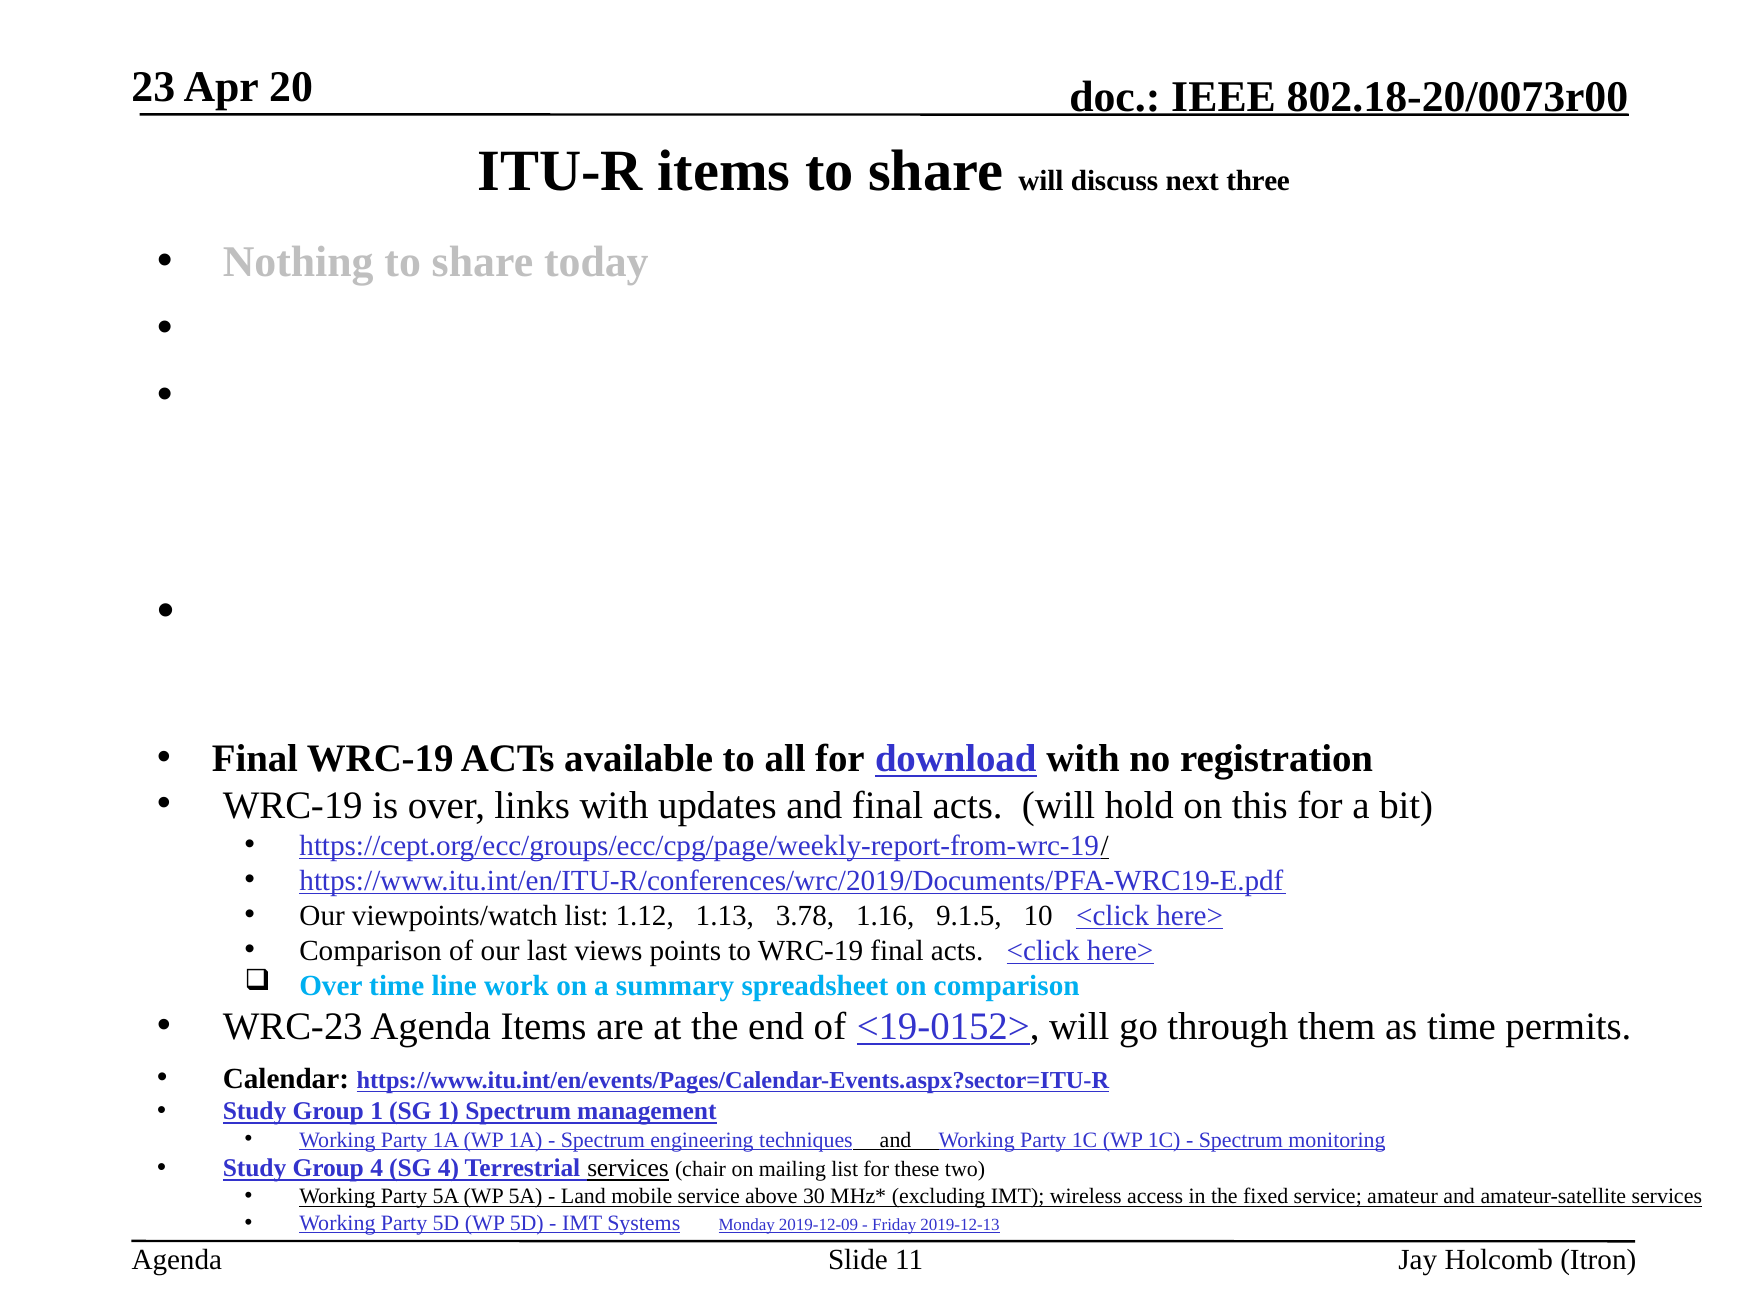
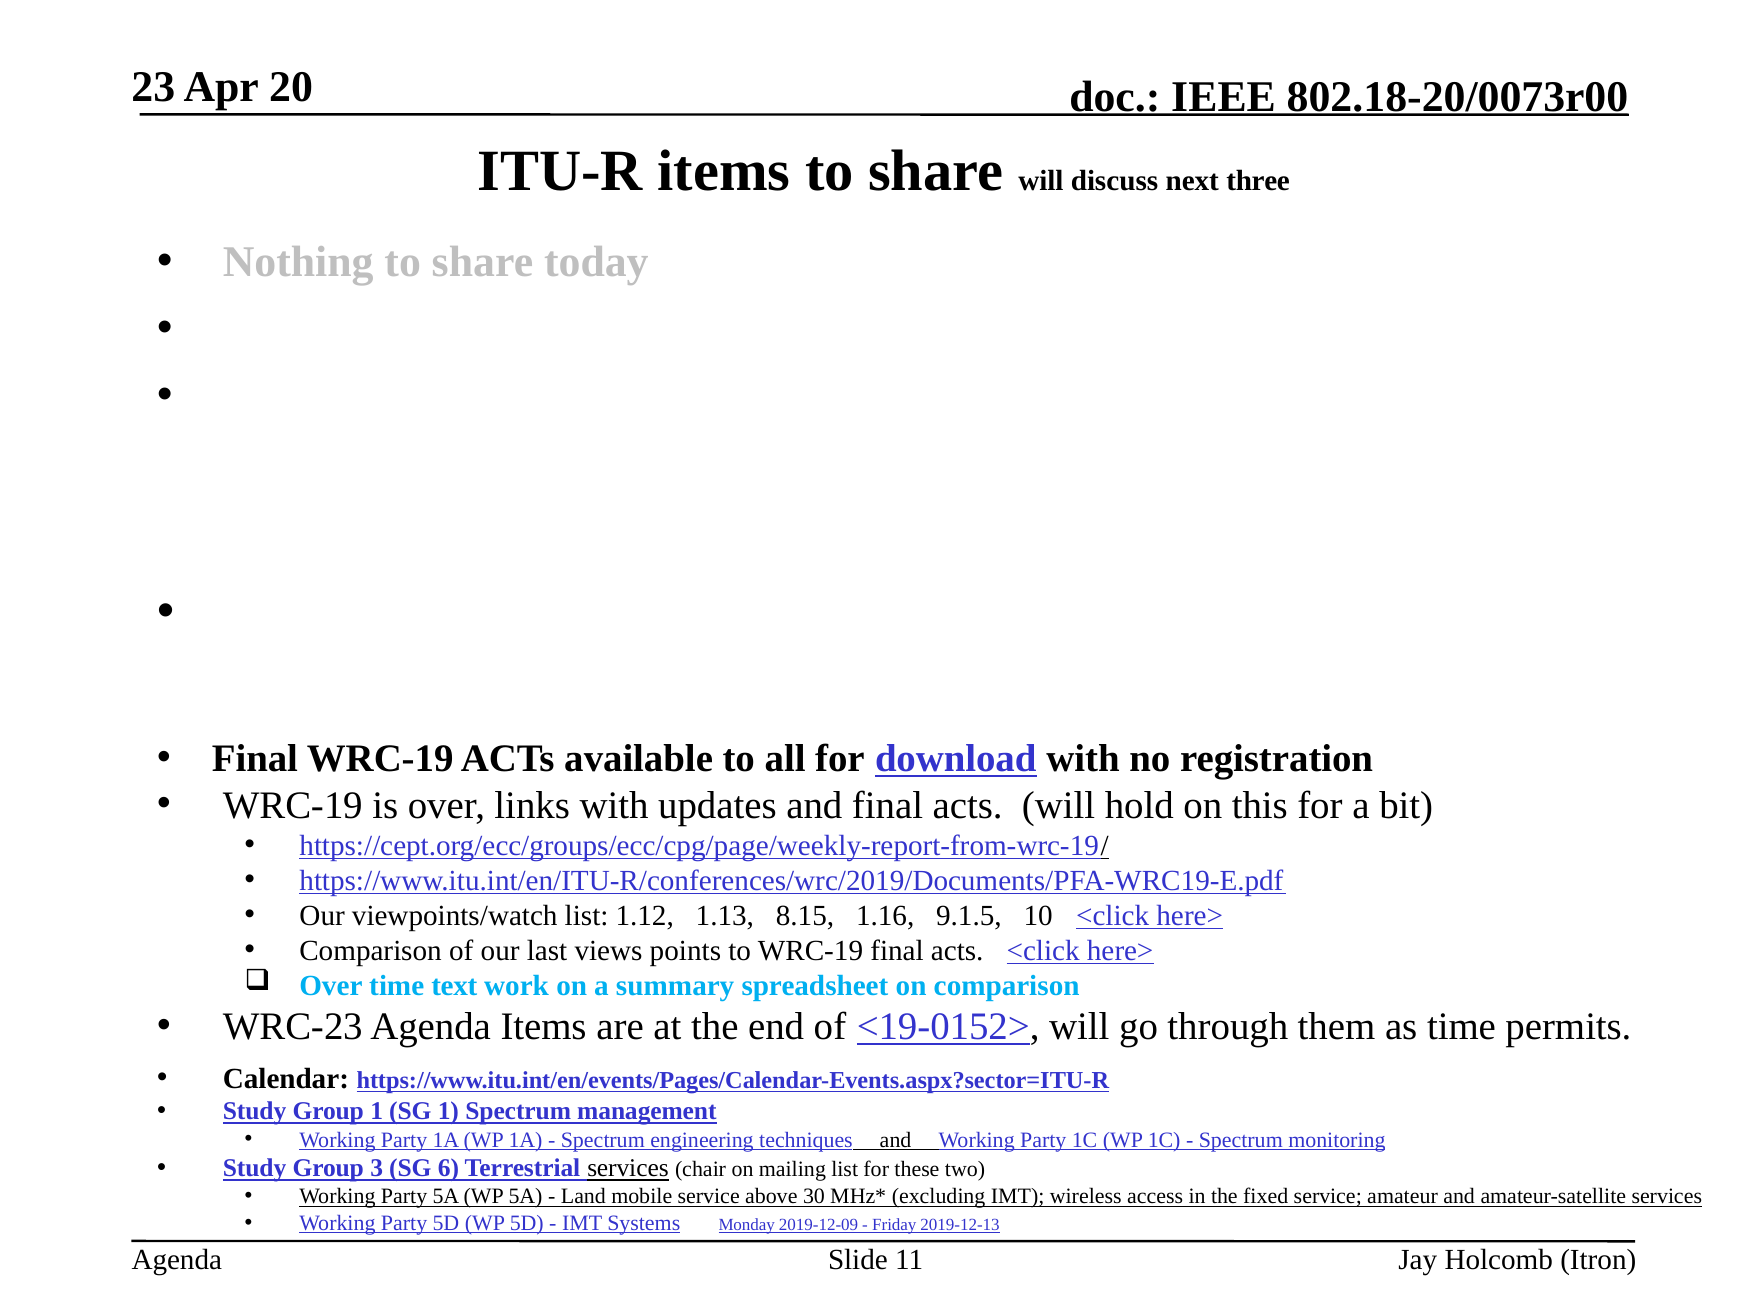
3.78: 3.78 -> 8.15
line: line -> text
Group 4: 4 -> 3
SG 4: 4 -> 6
